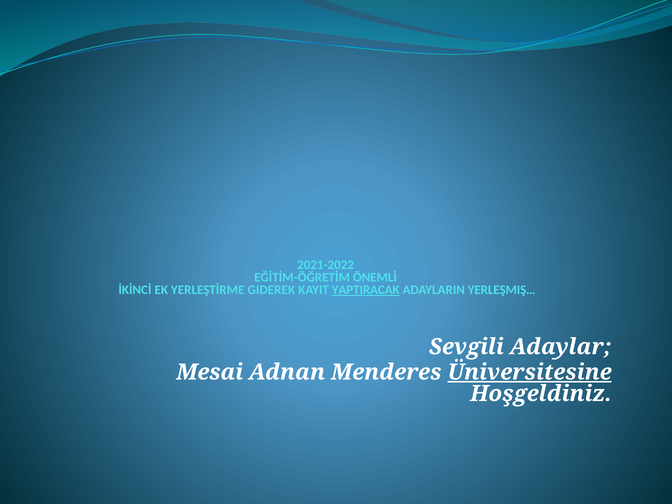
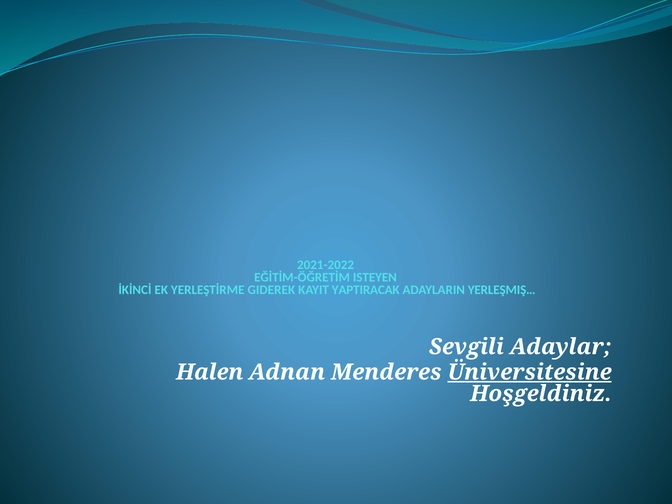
ÖNEMLİ: ÖNEMLİ -> ISTEYEN
YAPTIRACAK underline: present -> none
Mesai: Mesai -> Halen
